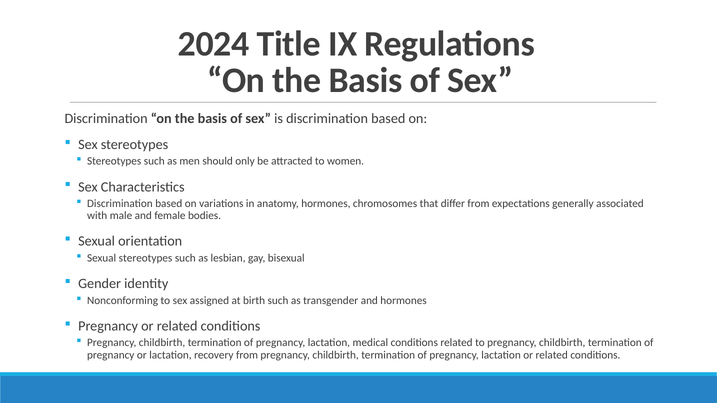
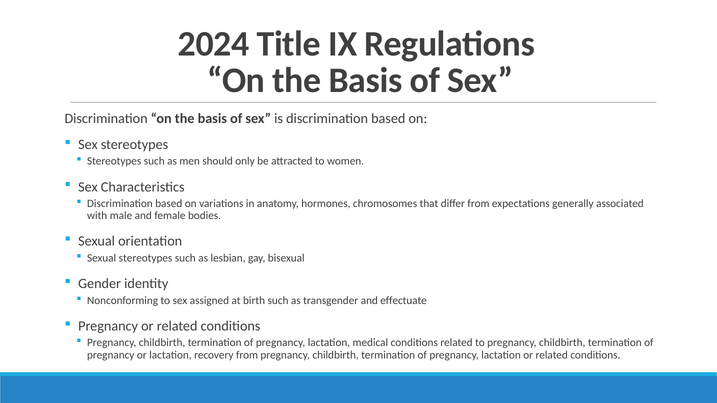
and hormones: hormones -> effectuate
